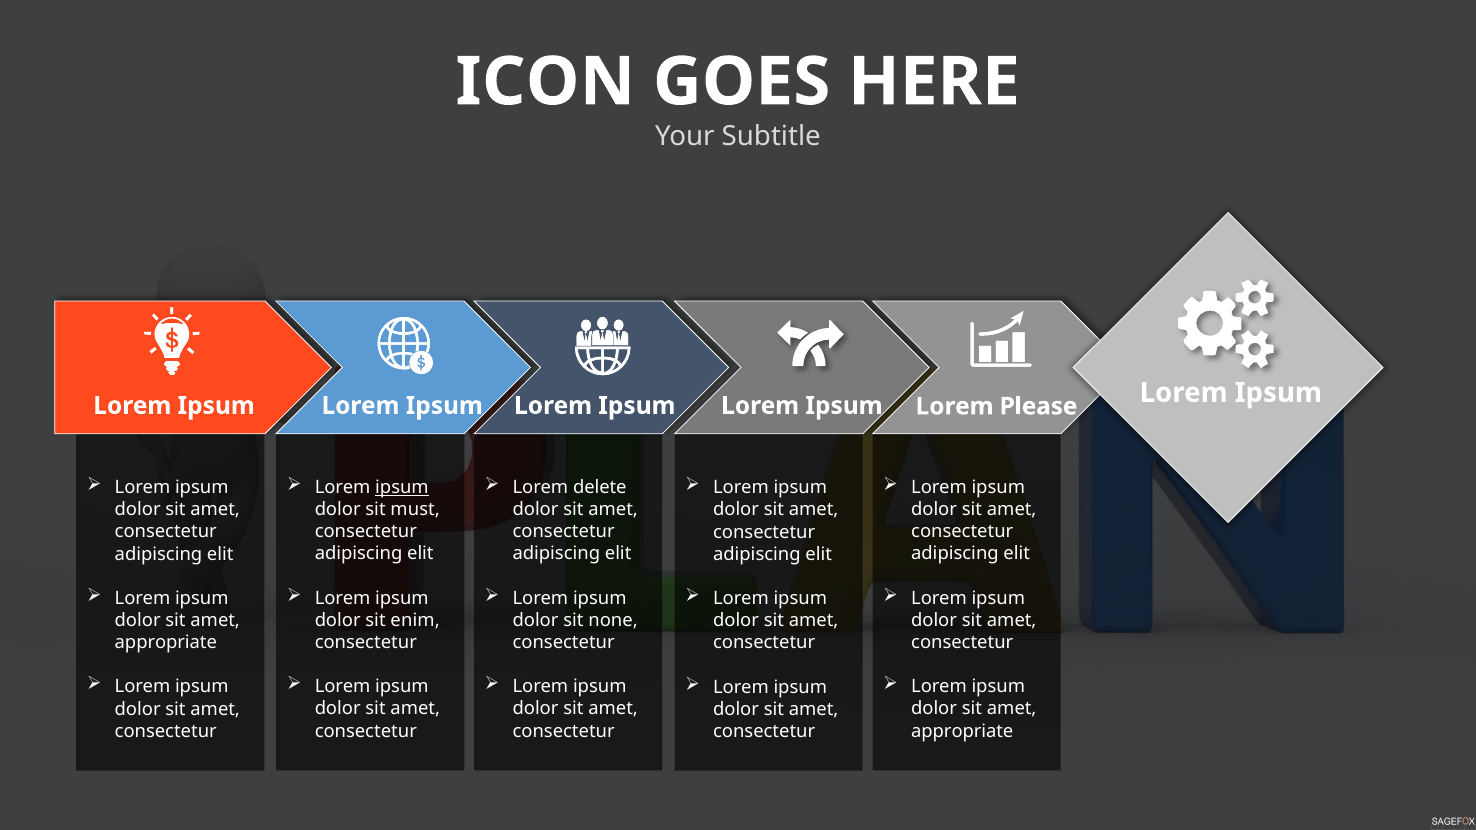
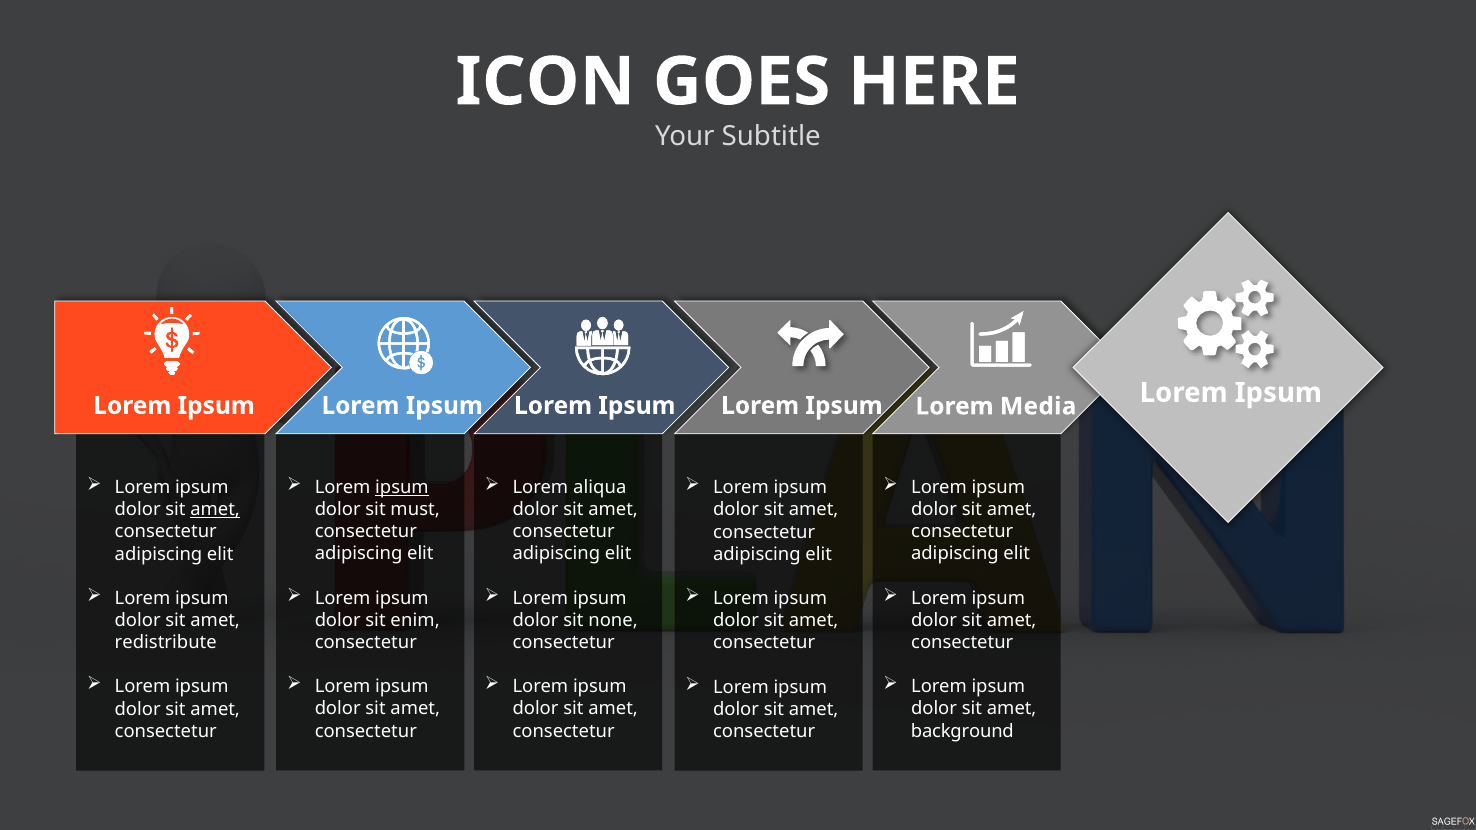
Please: Please -> Media
delete: delete -> aliqua
amet at (215, 510) underline: none -> present
appropriate at (166, 643): appropriate -> redistribute
appropriate at (962, 731): appropriate -> background
